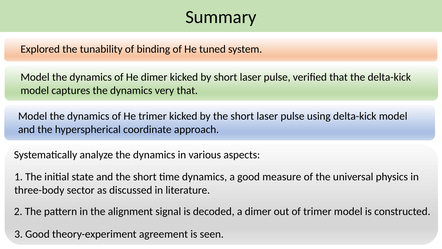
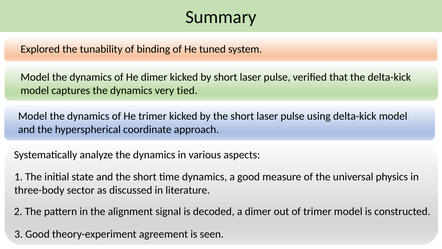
very that: that -> tied
